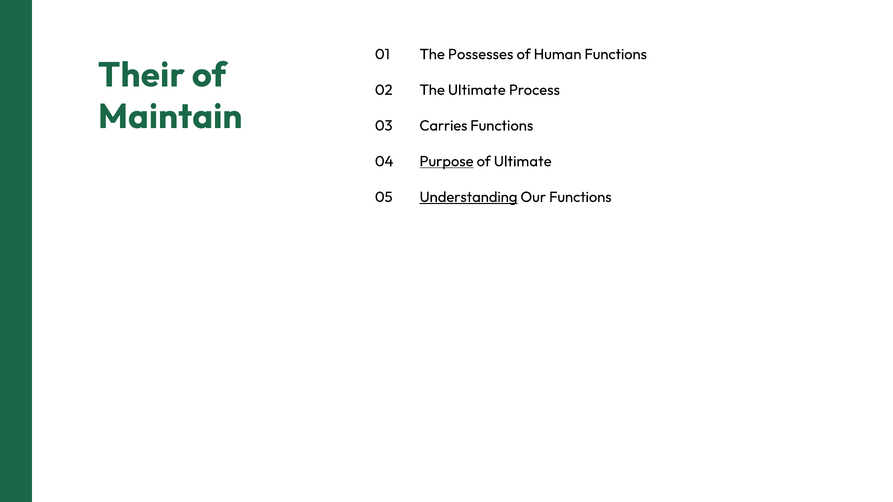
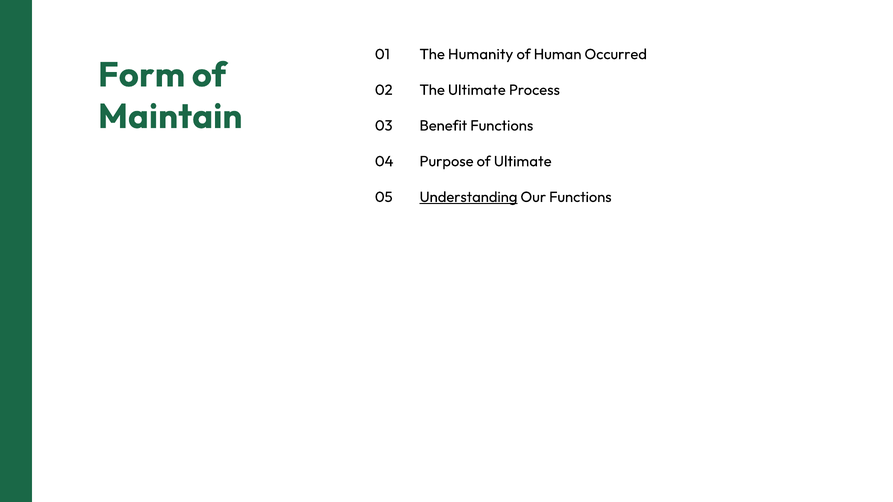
Possesses: Possesses -> Humanity
Human Functions: Functions -> Occurred
Their: Their -> Form
Carries: Carries -> Benefit
Purpose underline: present -> none
